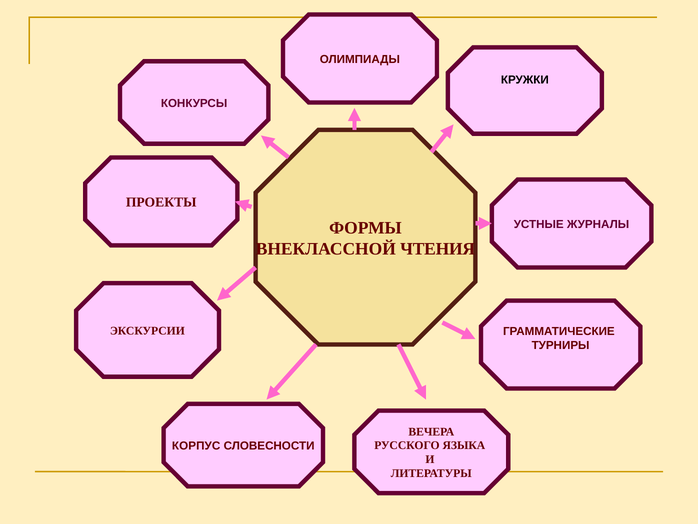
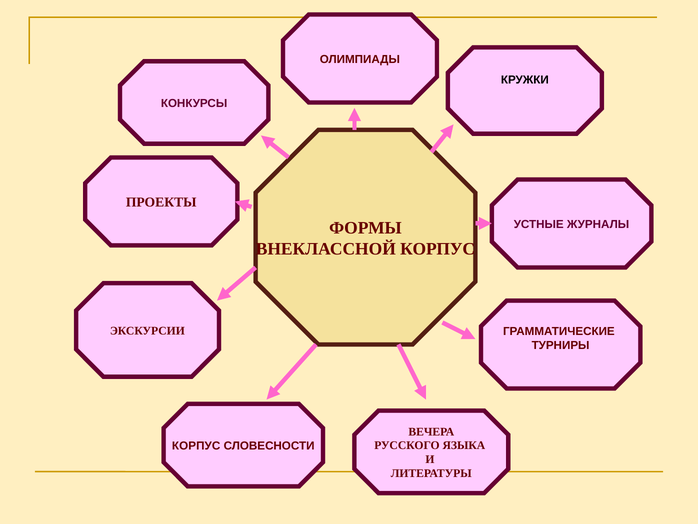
ВНЕКЛАССНОЙ ЧТЕНИЯ: ЧТЕНИЯ -> КОРПУС
